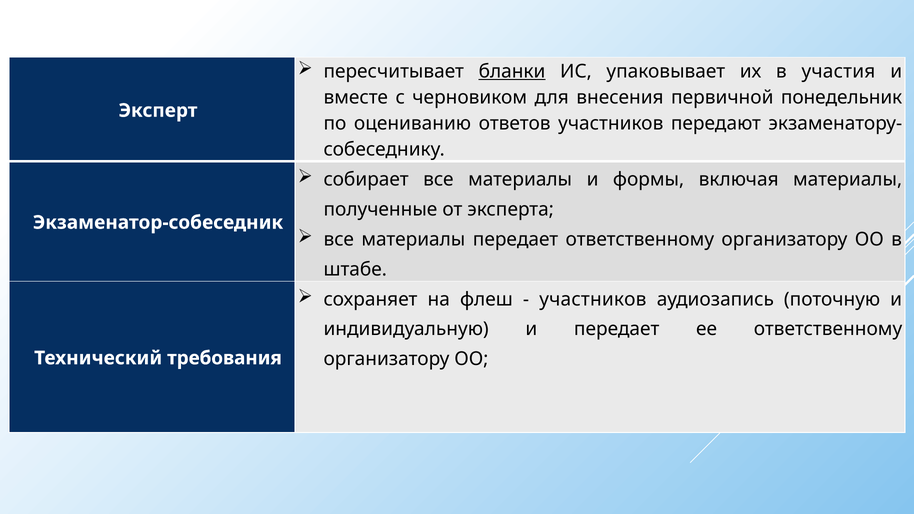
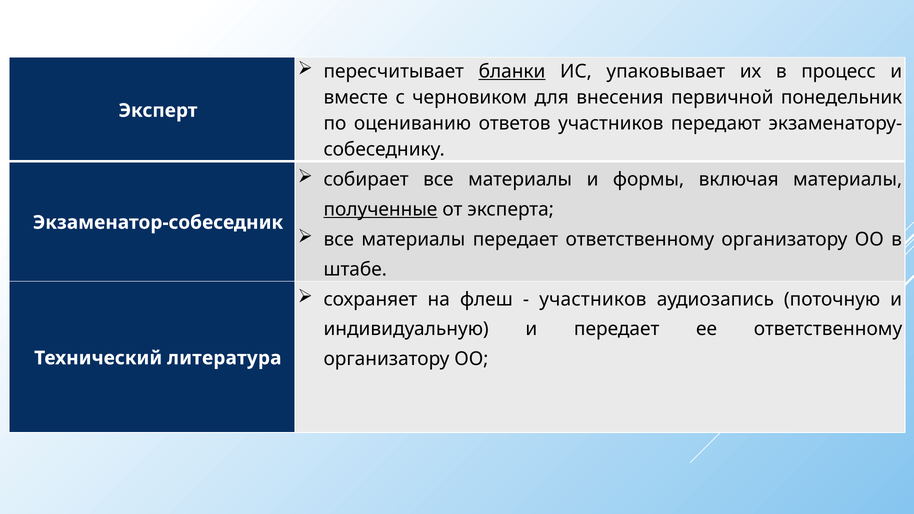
участия: участия -> процесс
полученные underline: none -> present
требования: требования -> литература
